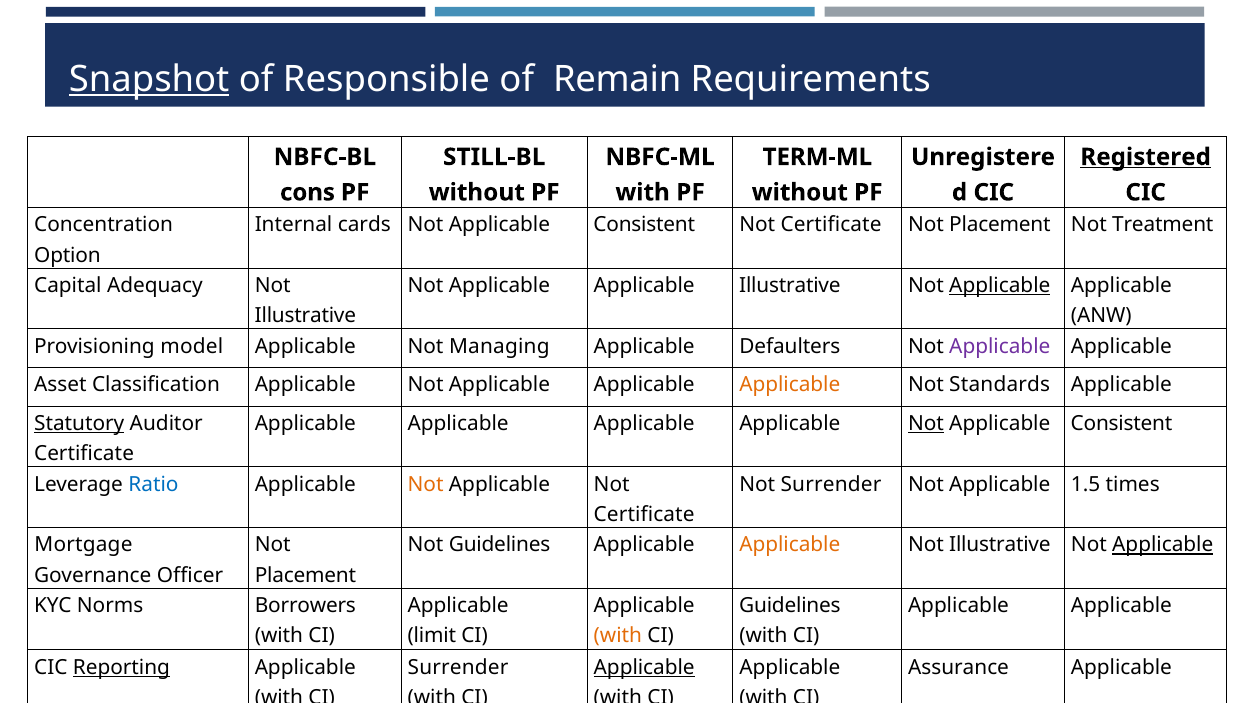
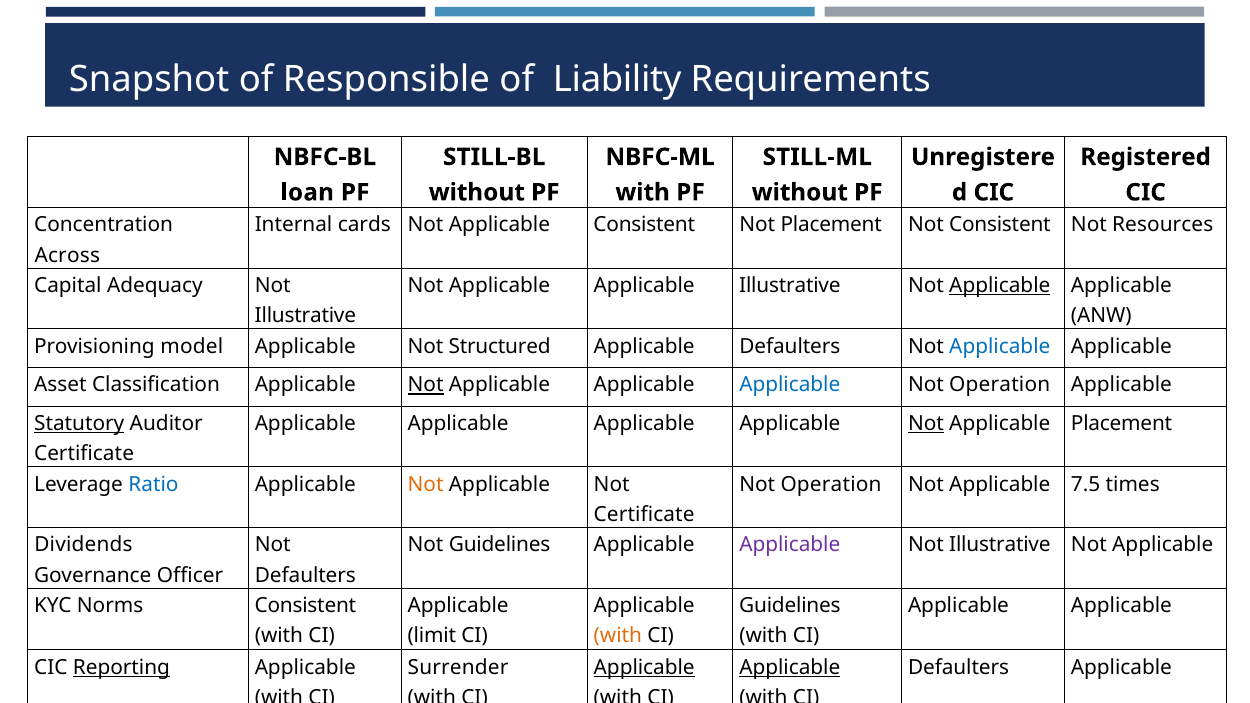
Snapshot underline: present -> none
Remain: Remain -> Liability
TERM-ML: TERM-ML -> STILL-ML
Registered underline: present -> none
cons: cons -> loan
Certificate at (831, 225): Certificate -> Placement
Placement at (1000, 225): Placement -> Consistent
Treatment: Treatment -> Resources
Option: Option -> Across
Managing: Managing -> Structured
Applicable at (1000, 346) colour: purple -> blue
Not at (426, 385) underline: none -> present
Applicable at (790, 385) colour: orange -> blue
Standards at (1000, 385): Standards -> Operation
Consistent at (1122, 424): Consistent -> Placement
Surrender at (831, 484): Surrender -> Operation
1.5: 1.5 -> 7.5
Mortgage: Mortgage -> Dividends
Applicable at (790, 545) colour: orange -> purple
Applicable at (1163, 545) underline: present -> none
Placement at (305, 575): Placement -> Defaulters
Norms Borrowers: Borrowers -> Consistent
Applicable at (790, 667) underline: none -> present
Assurance at (959, 667): Assurance -> Defaulters
